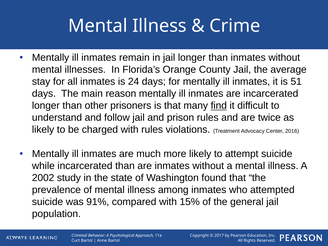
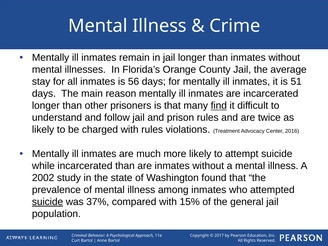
24: 24 -> 56
suicide at (48, 202) underline: none -> present
91%: 91% -> 37%
